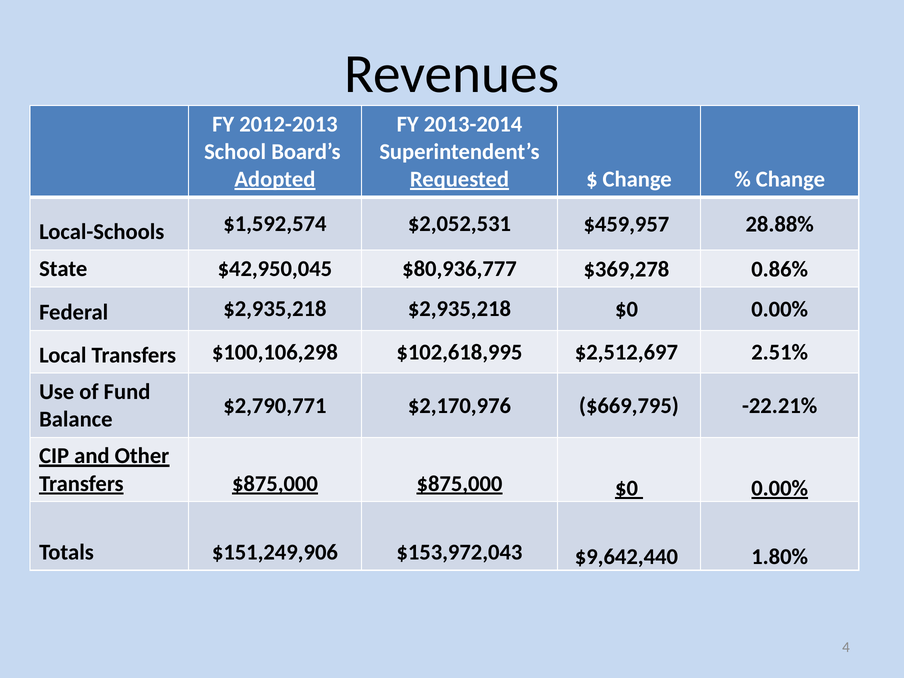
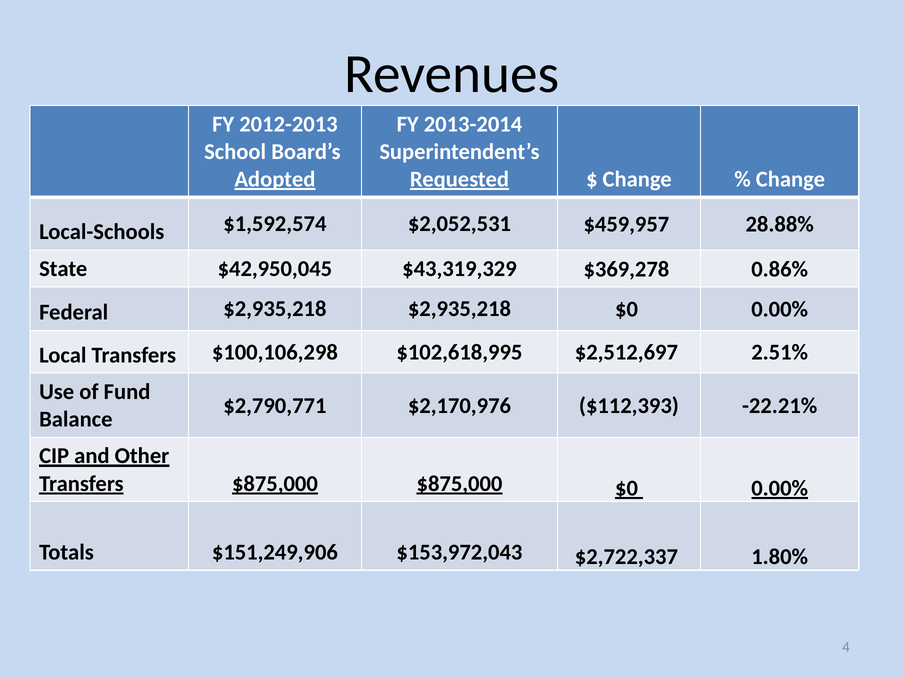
$80,936,777: $80,936,777 -> $43,319,329
$669,795: $669,795 -> $112,393
$9,642,440: $9,642,440 -> $2,722,337
